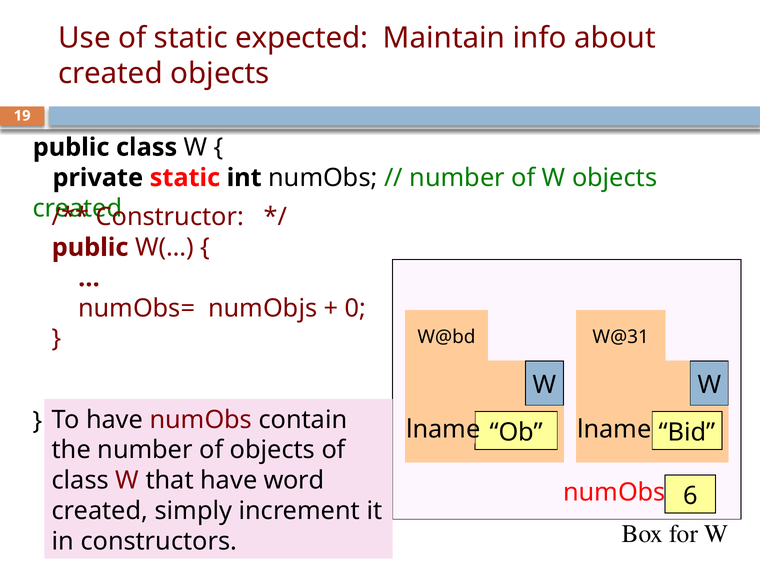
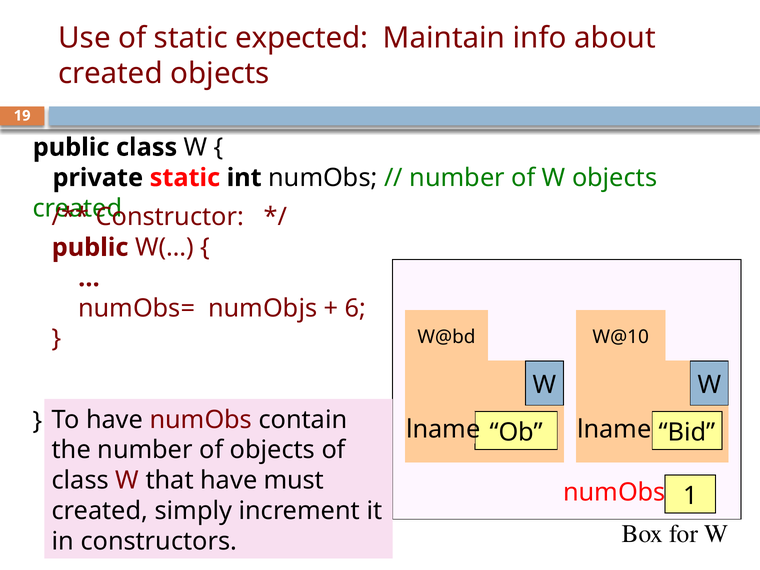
0: 0 -> 6
W@31: W@31 -> W@10
word: word -> must
6: 6 -> 1
